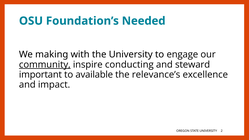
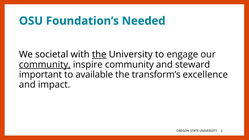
making: making -> societal
the at (99, 54) underline: none -> present
inspire conducting: conducting -> community
relevance’s: relevance’s -> transform’s
